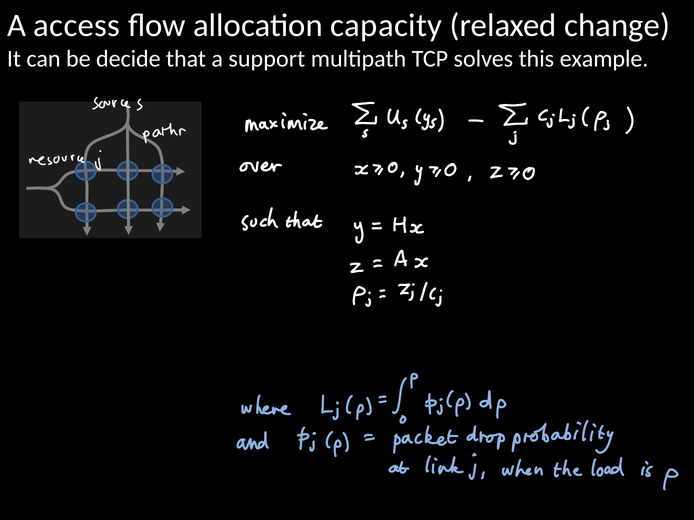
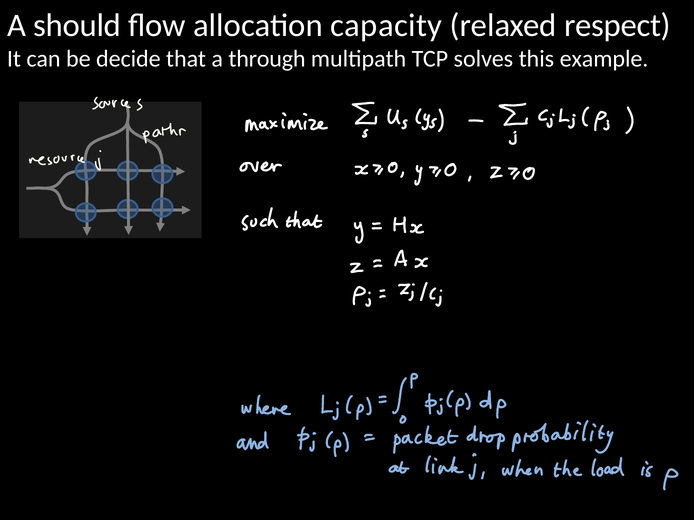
access: access -> should
change: change -> respect
support: support -> through
